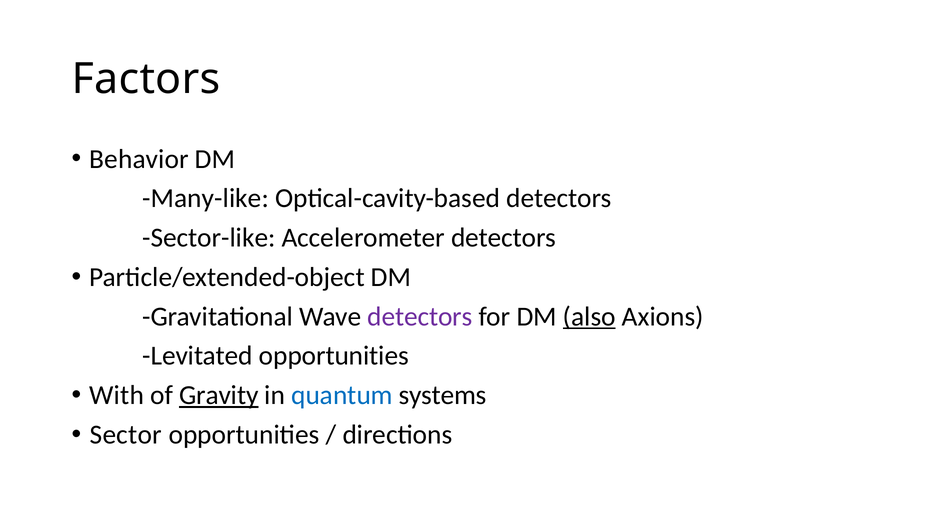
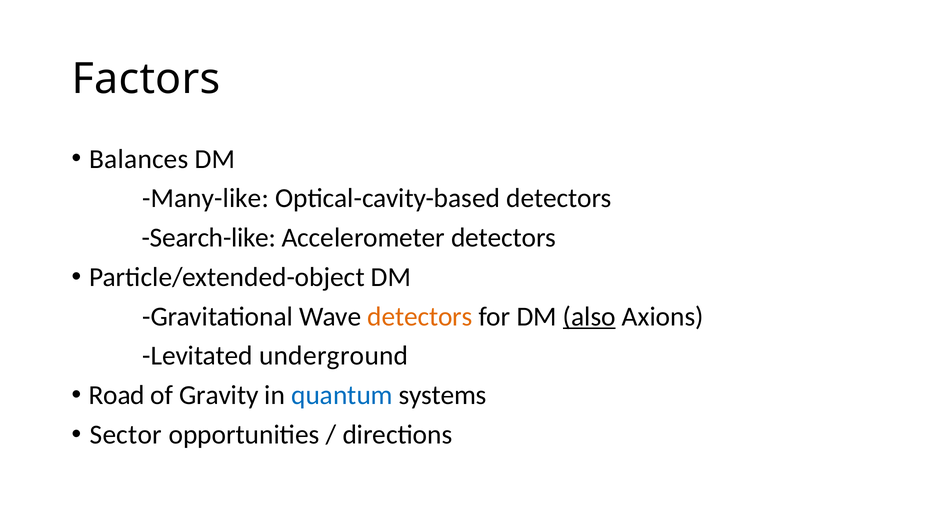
Behavior: Behavior -> Balances
Sector-like: Sector-like -> Search-like
detectors at (420, 316) colour: purple -> orange
Levitated opportunities: opportunities -> underground
With: With -> Road
Gravity underline: present -> none
